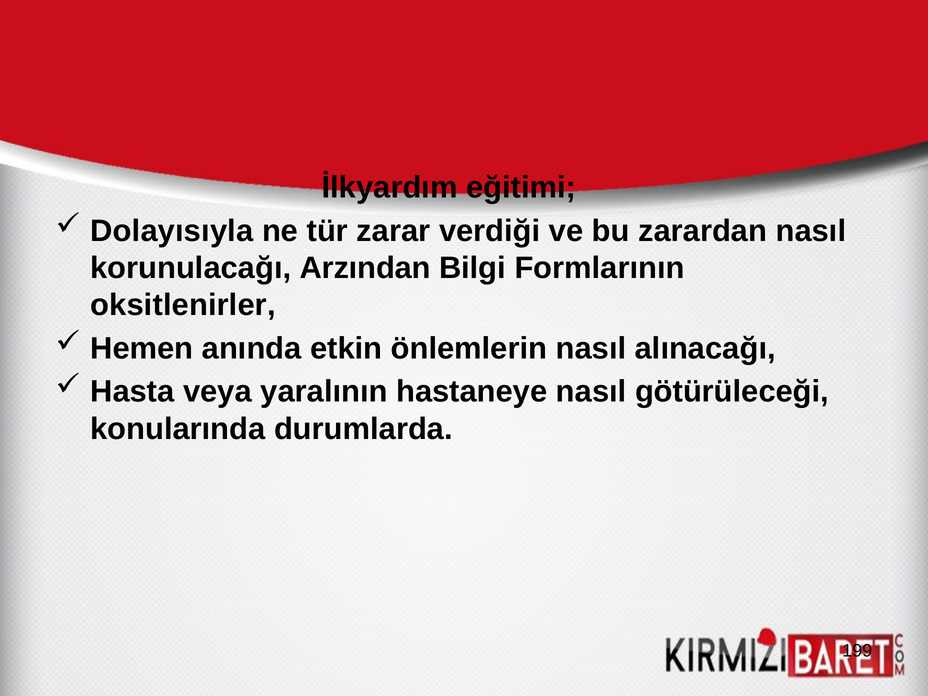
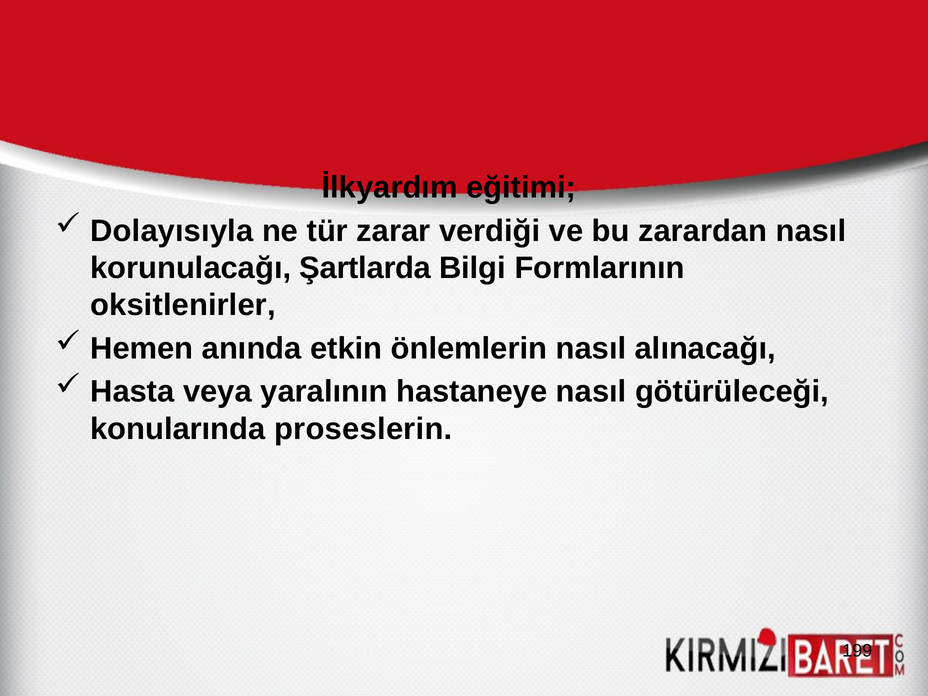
Arzından: Arzından -> Şartlarda
durumlarda: durumlarda -> proseslerin
